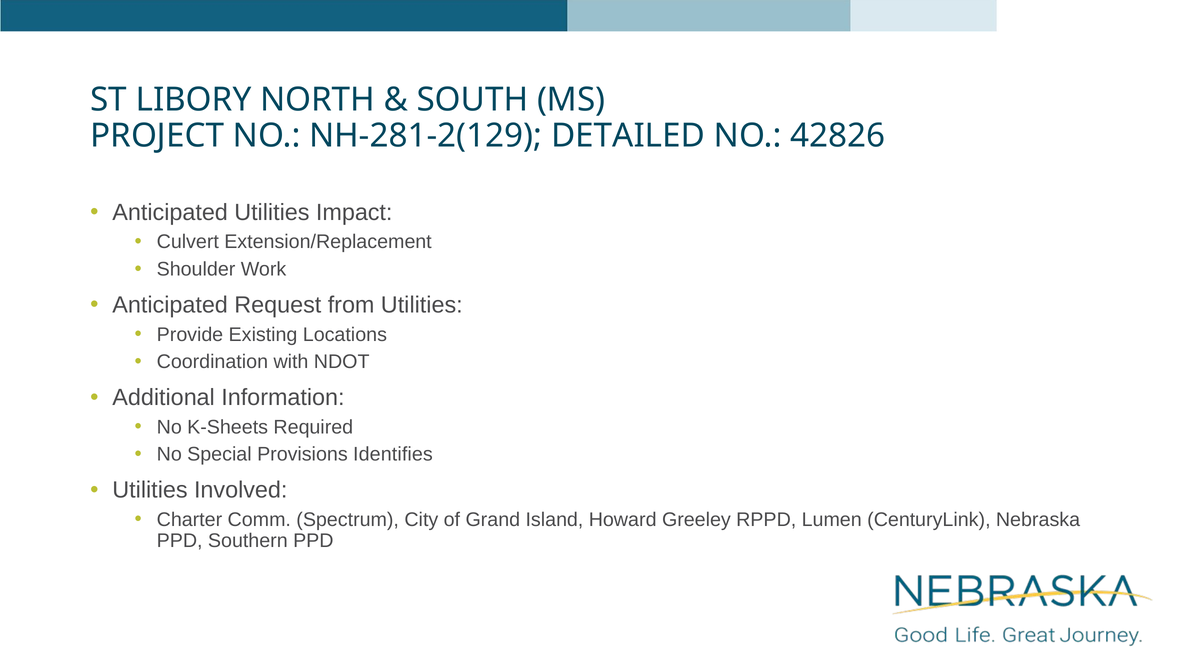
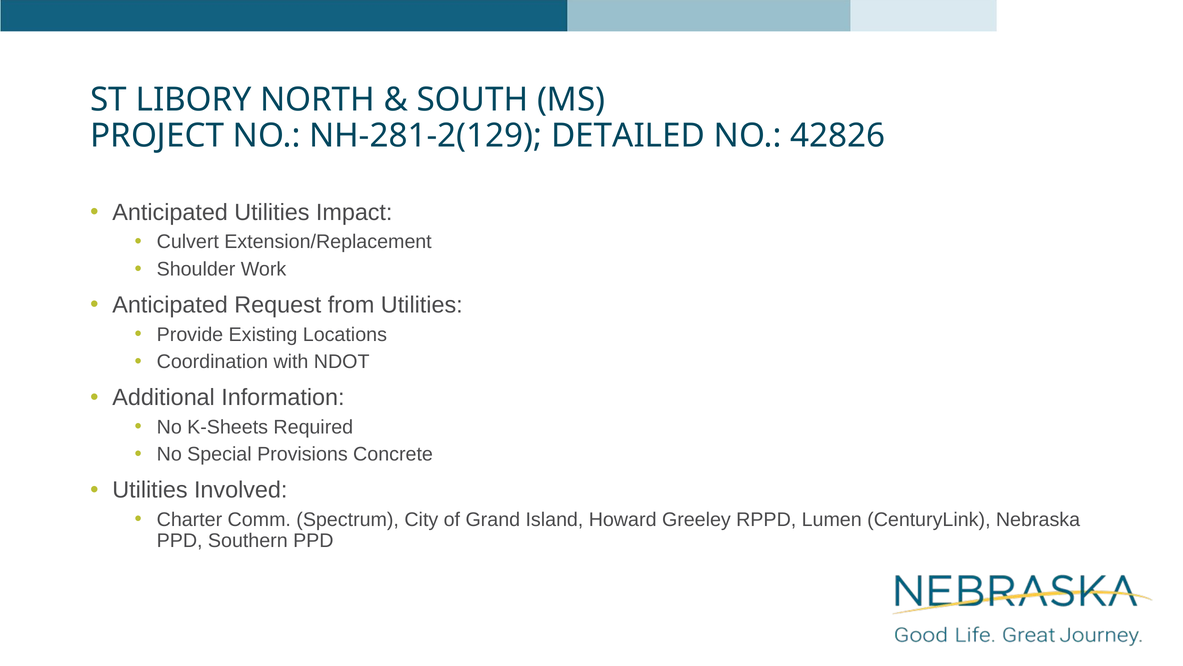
Identifies: Identifies -> Concrete
